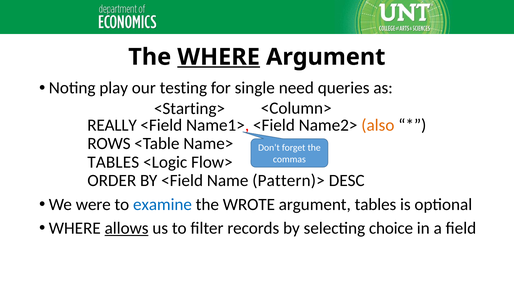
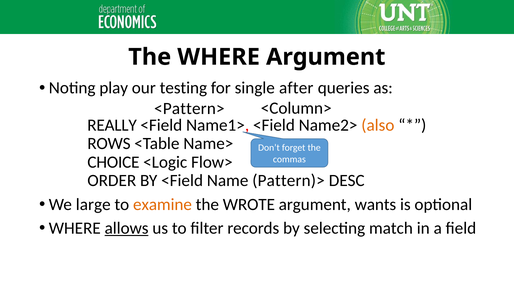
WHERE at (219, 57) underline: present -> none
need: need -> after
<Starting>: <Starting> -> <Pattern>
TABLES at (113, 162): TABLES -> CHOICE
were: were -> large
examine colour: blue -> orange
argument tables: tables -> wants
choice: choice -> match
